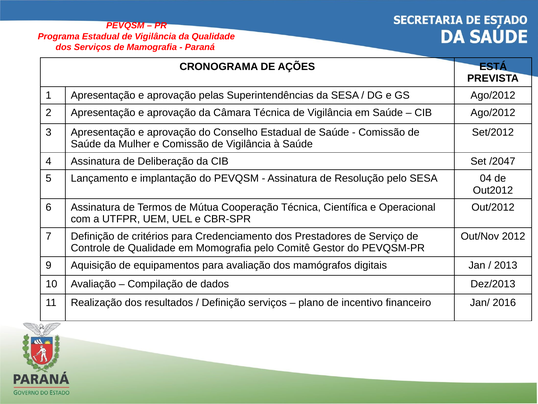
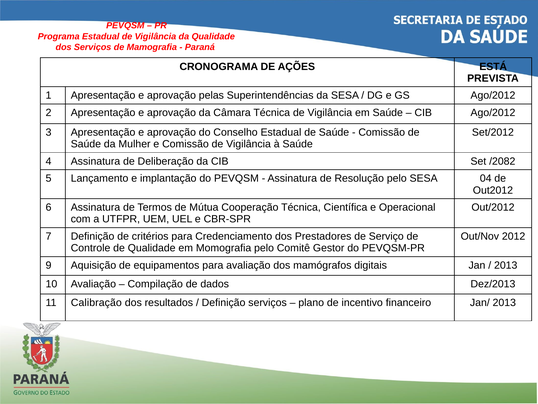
/2047: /2047 -> /2082
Realização: Realização -> Calibração
Jan/ 2016: 2016 -> 2013
